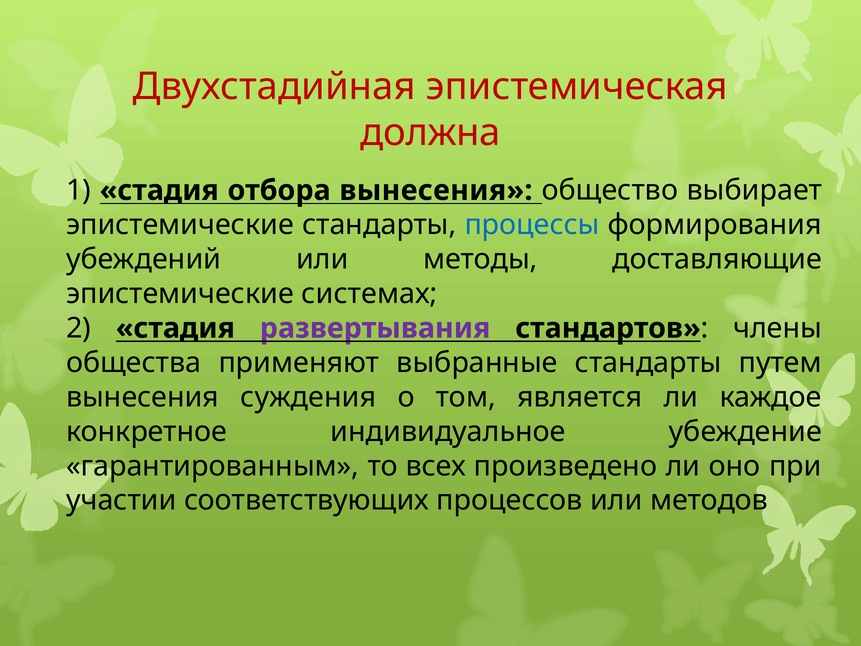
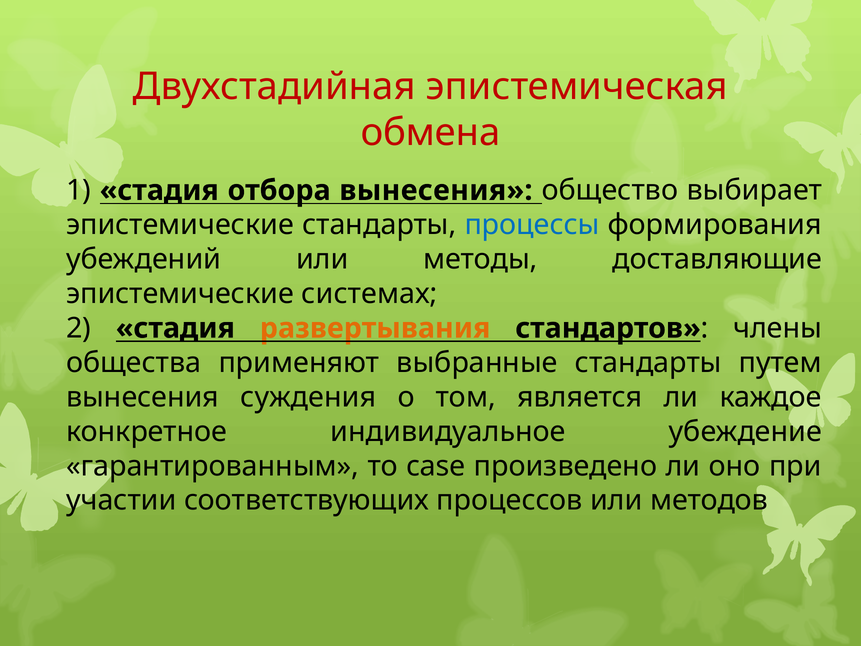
должна: должна -> обмена
развертывания colour: purple -> orange
всех: всех -> case
